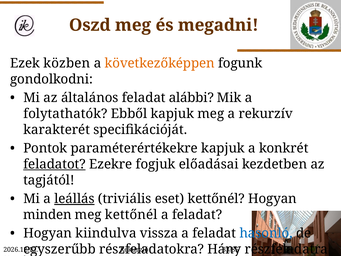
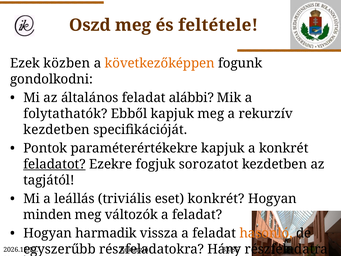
megadni: megadni -> feltétele
karakterét at (57, 130): karakterét -> kezdetben
előadásai: előadásai -> sorozatot
leállás underline: present -> none
eset kettőnél: kettőnél -> konkrét
meg kettőnél: kettőnél -> változók
kiindulva: kiindulva -> harmadik
hasonló colour: blue -> orange
